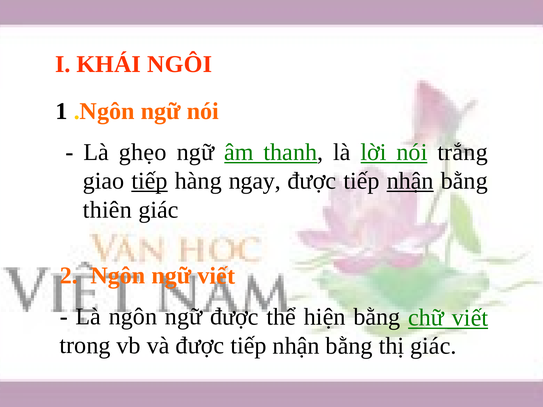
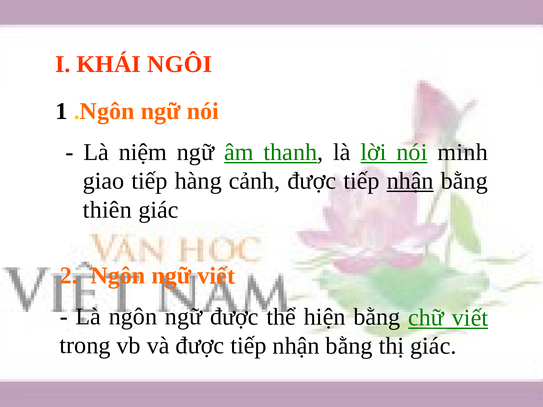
ghẹo: ghẹo -> niệm
trắng: trắng -> minh
tiếp at (150, 181) underline: present -> none
ngay: ngay -> cảnh
